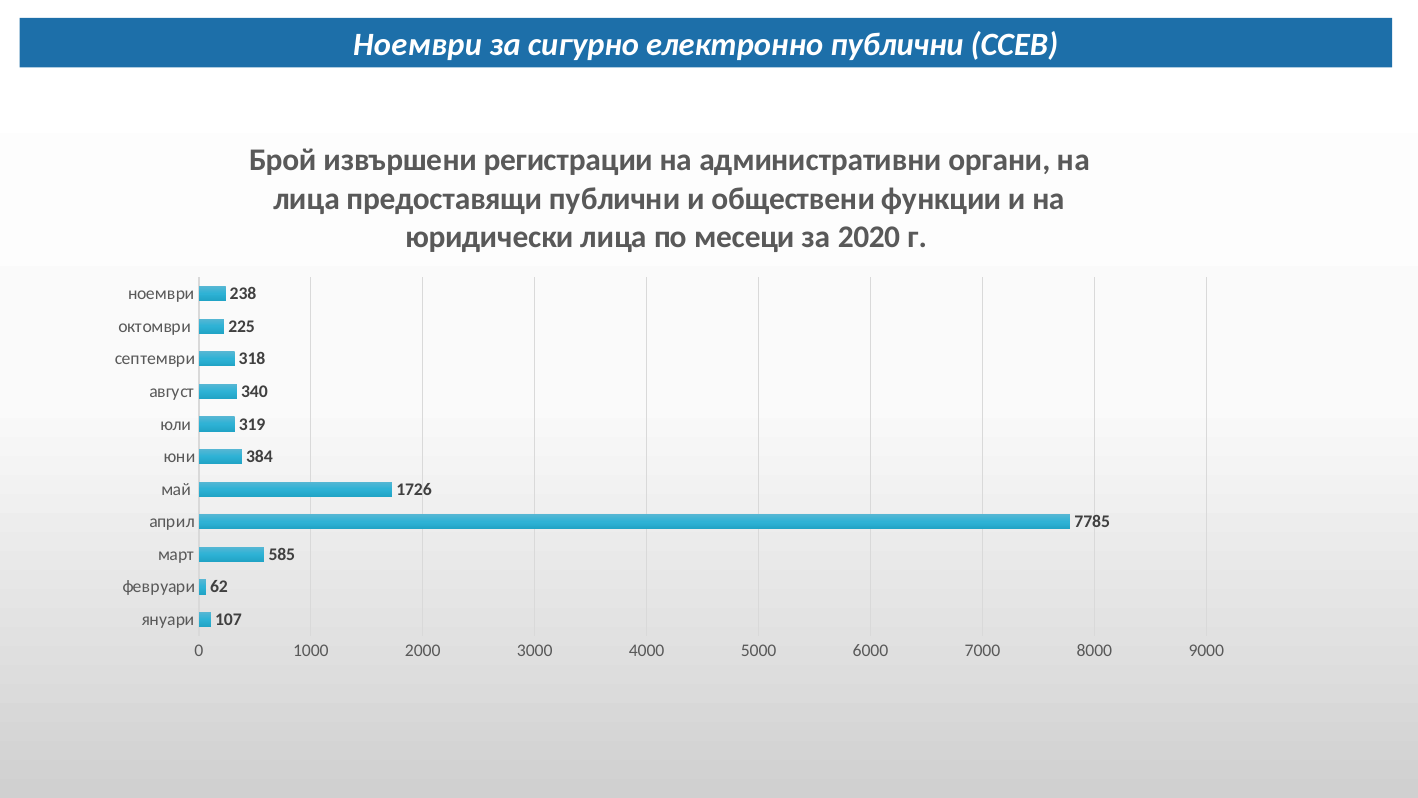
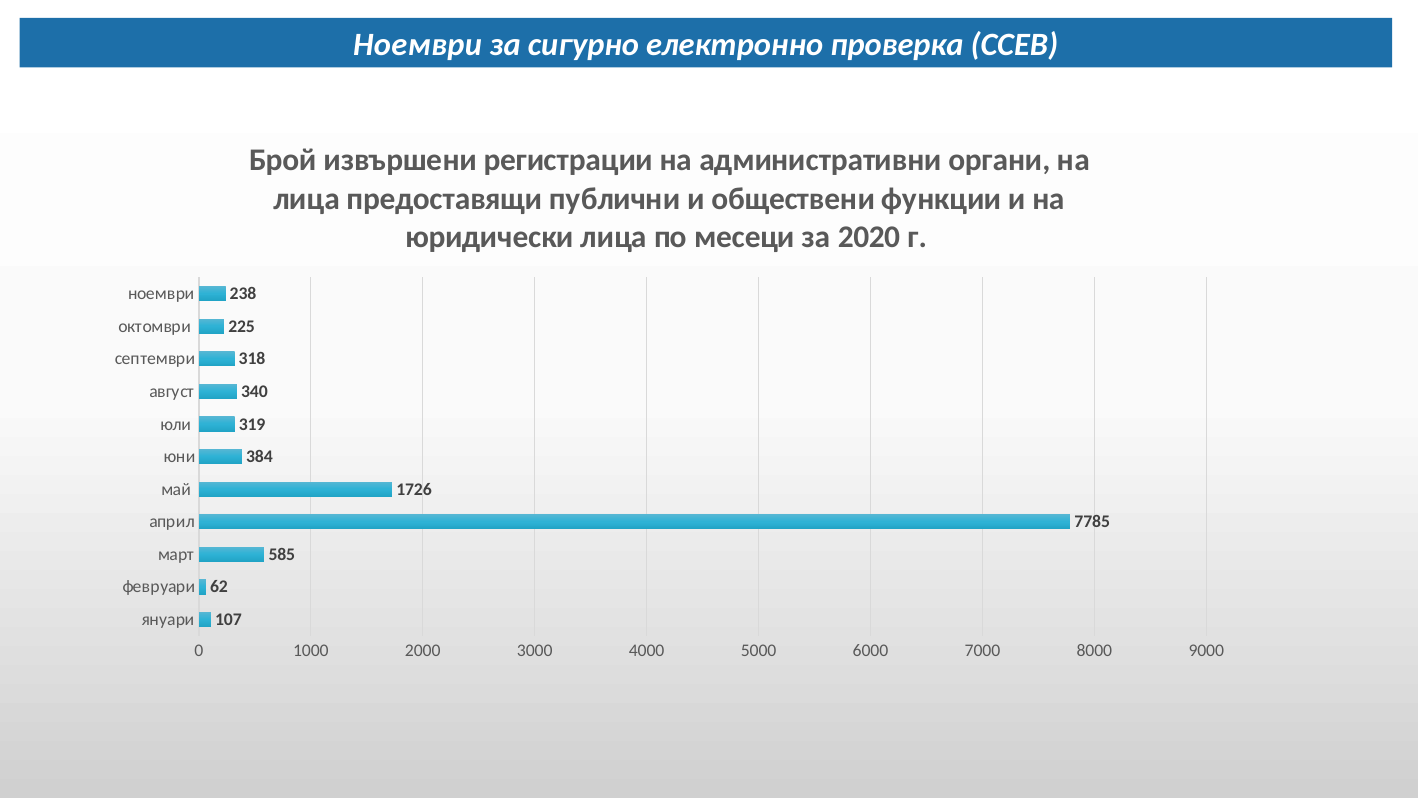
електронно публични: публични -> проверка
